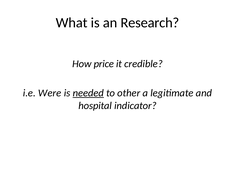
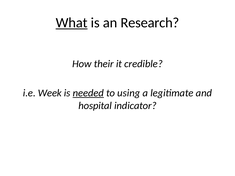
What underline: none -> present
price: price -> their
Were: Were -> Week
other: other -> using
